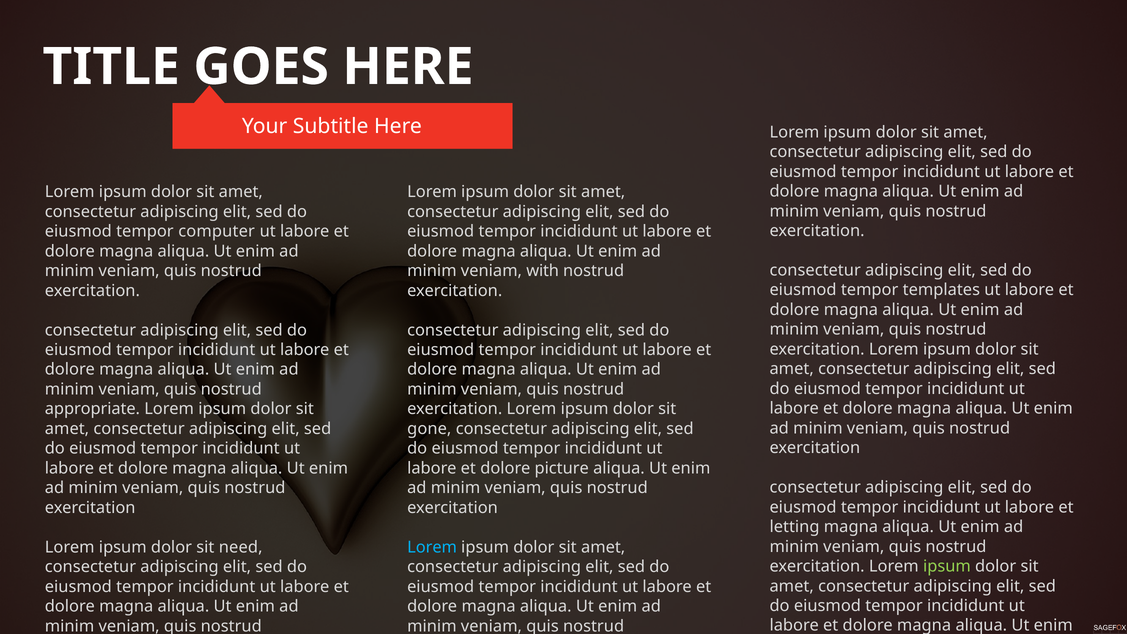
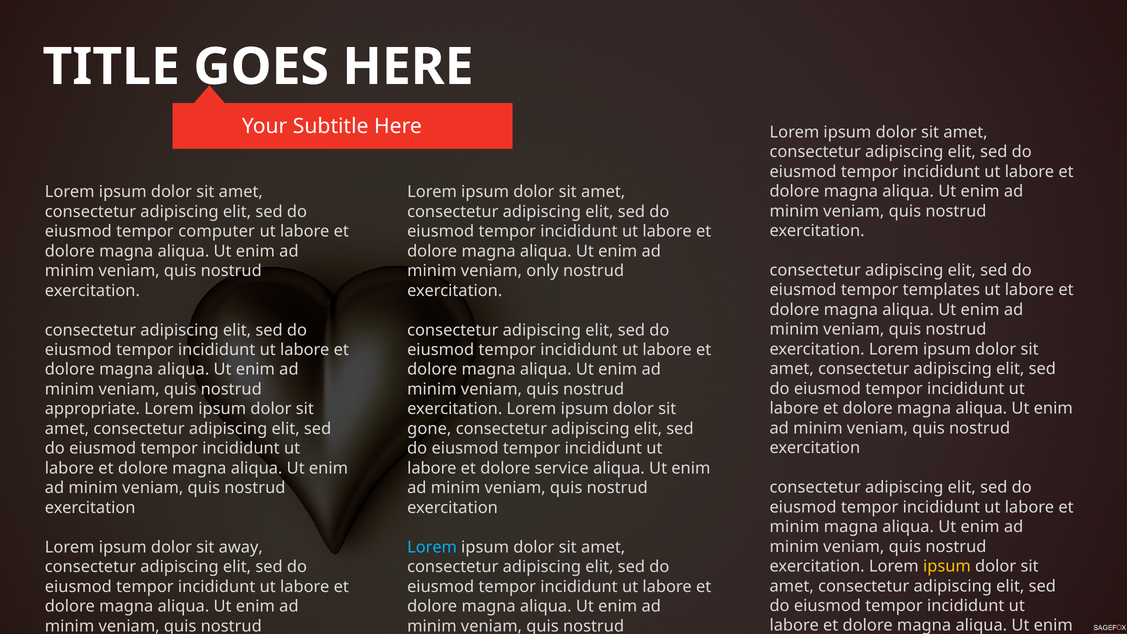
with: with -> only
picture: picture -> service
letting at (795, 527): letting -> minim
need: need -> away
ipsum at (947, 566) colour: light green -> yellow
